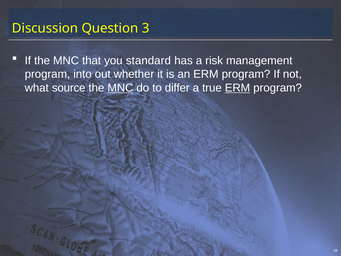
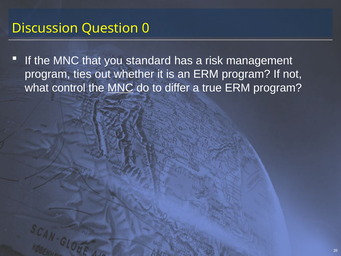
3: 3 -> 0
into: into -> ties
source: source -> control
ERM at (238, 88) underline: present -> none
